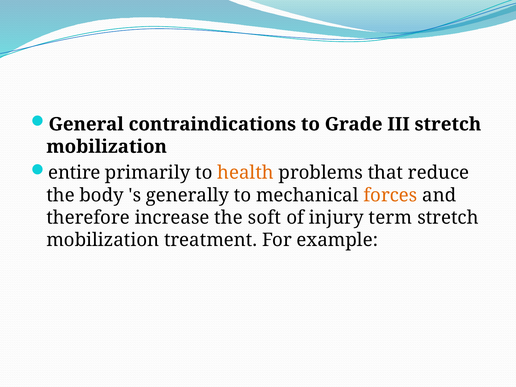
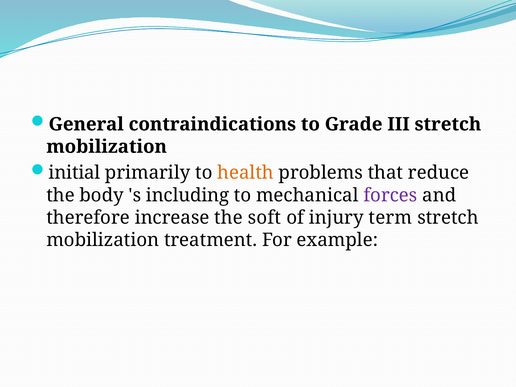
entire: entire -> initial
generally: generally -> including
forces colour: orange -> purple
